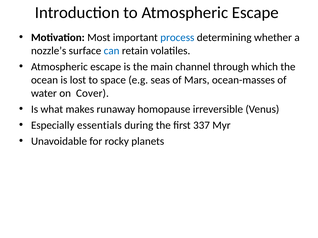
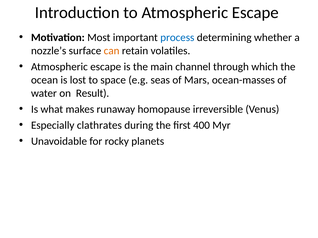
can colour: blue -> orange
Cover: Cover -> Result
essentials: essentials -> clathrates
337: 337 -> 400
